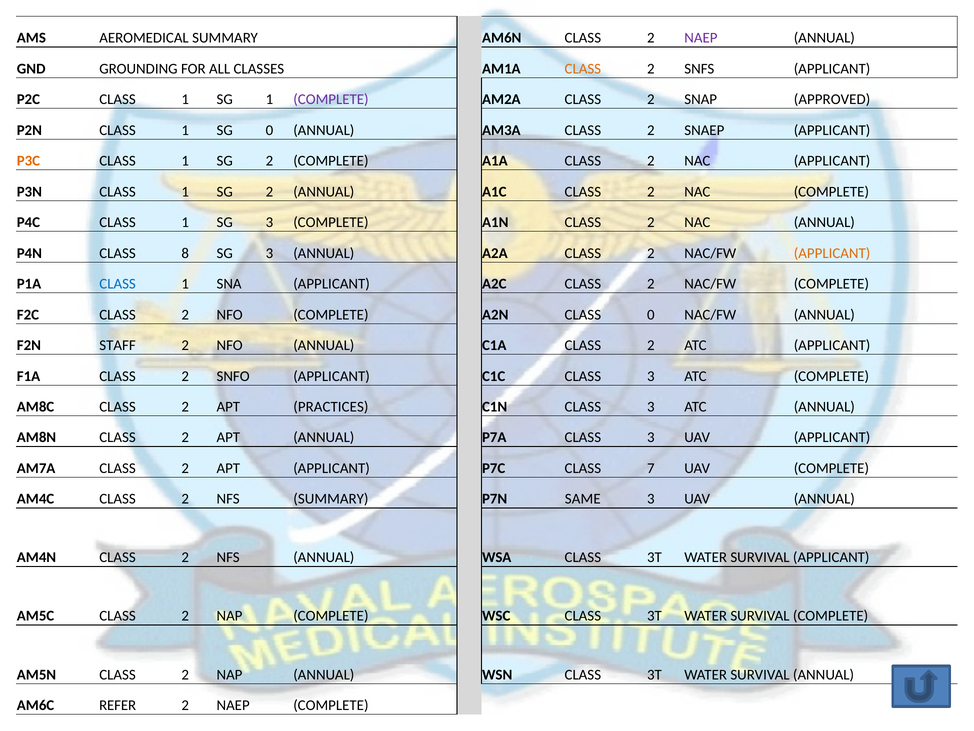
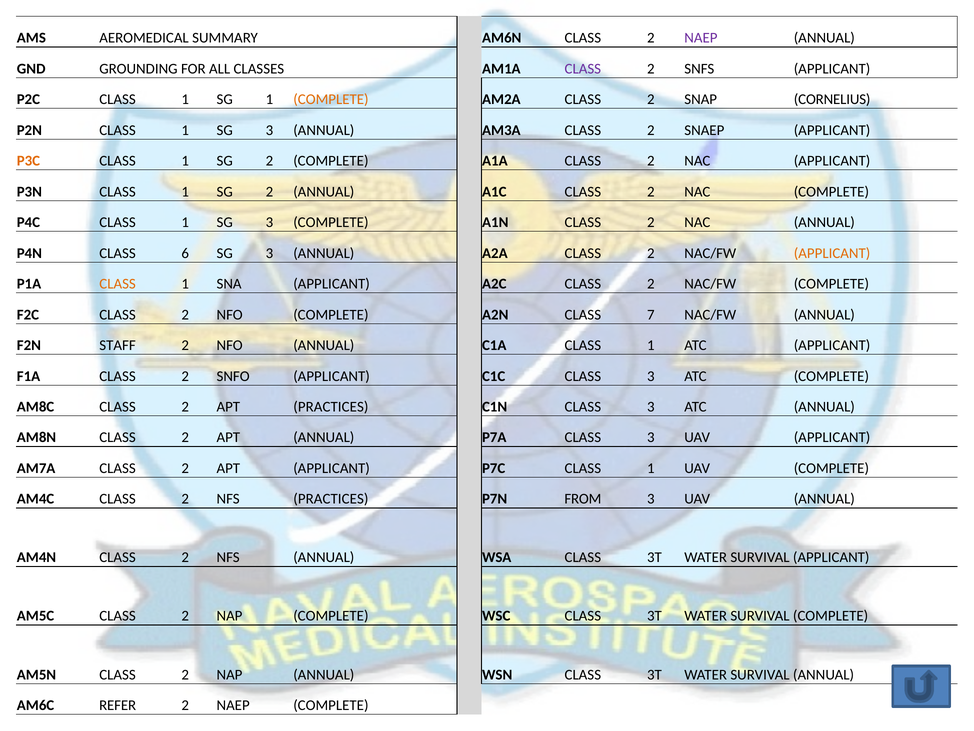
CLASS at (583, 69) colour: orange -> purple
COMPLETE at (331, 99) colour: purple -> orange
APPROVED: APPROVED -> CORNELIUS
0 at (269, 130): 0 -> 3
8: 8 -> 6
CLASS at (118, 284) colour: blue -> orange
CLASS 0: 0 -> 7
C1A CLASS 2: 2 -> 1
P7C CLASS 7: 7 -> 1
NFS SUMMARY: SUMMARY -> PRACTICES
SAME: SAME -> FROM
